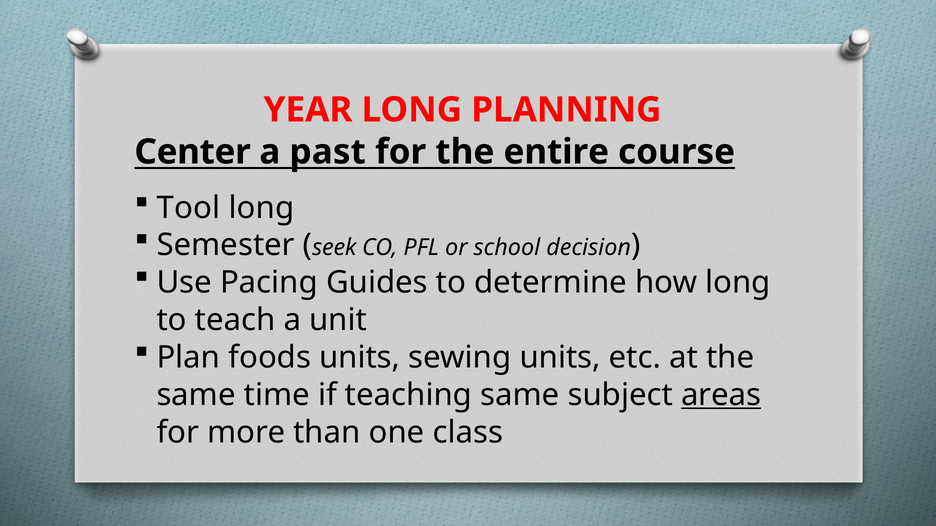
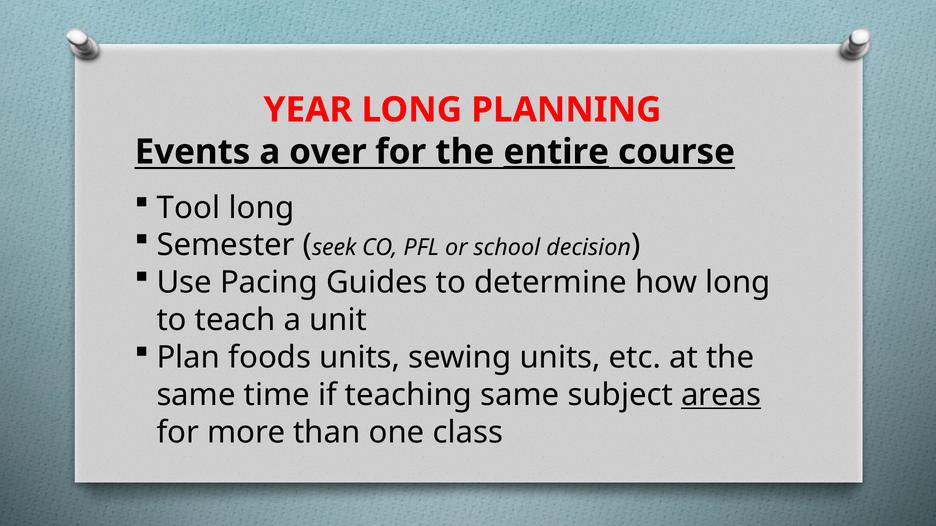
Center: Center -> Events
past: past -> over
entire underline: none -> present
